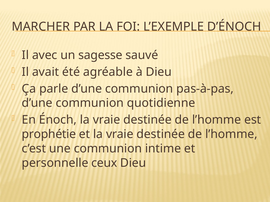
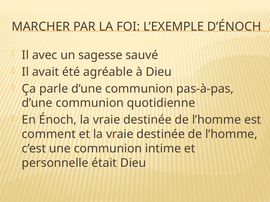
prophétie: prophétie -> comment
ceux: ceux -> était
